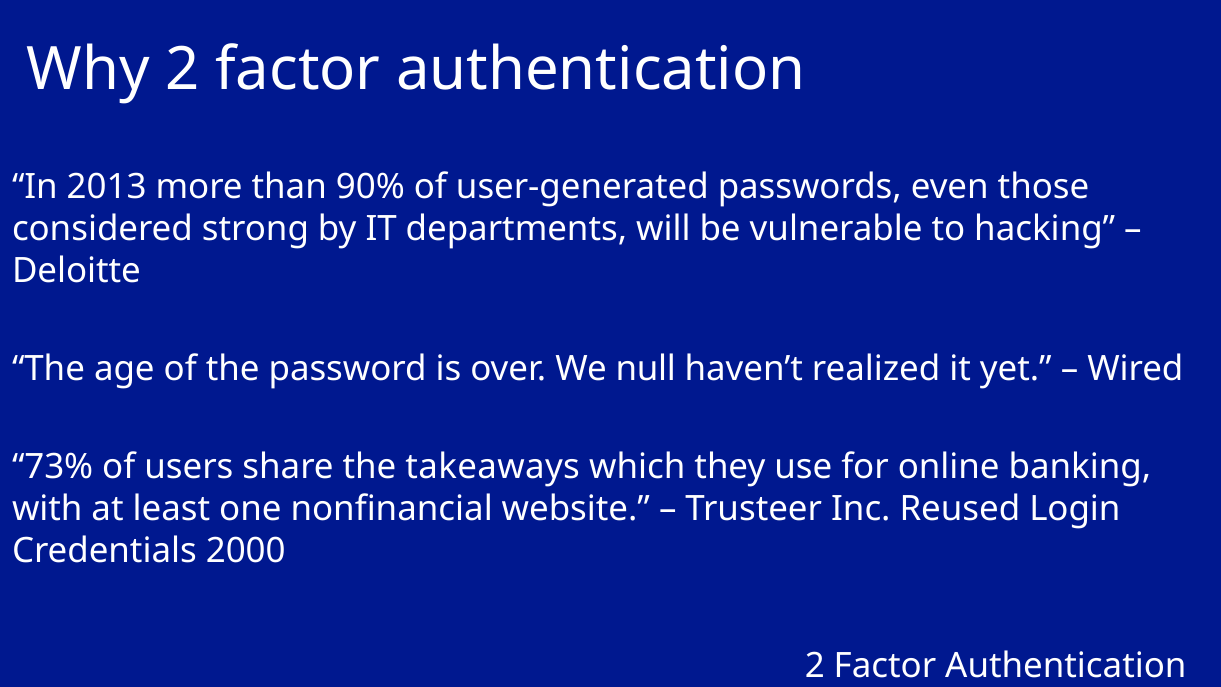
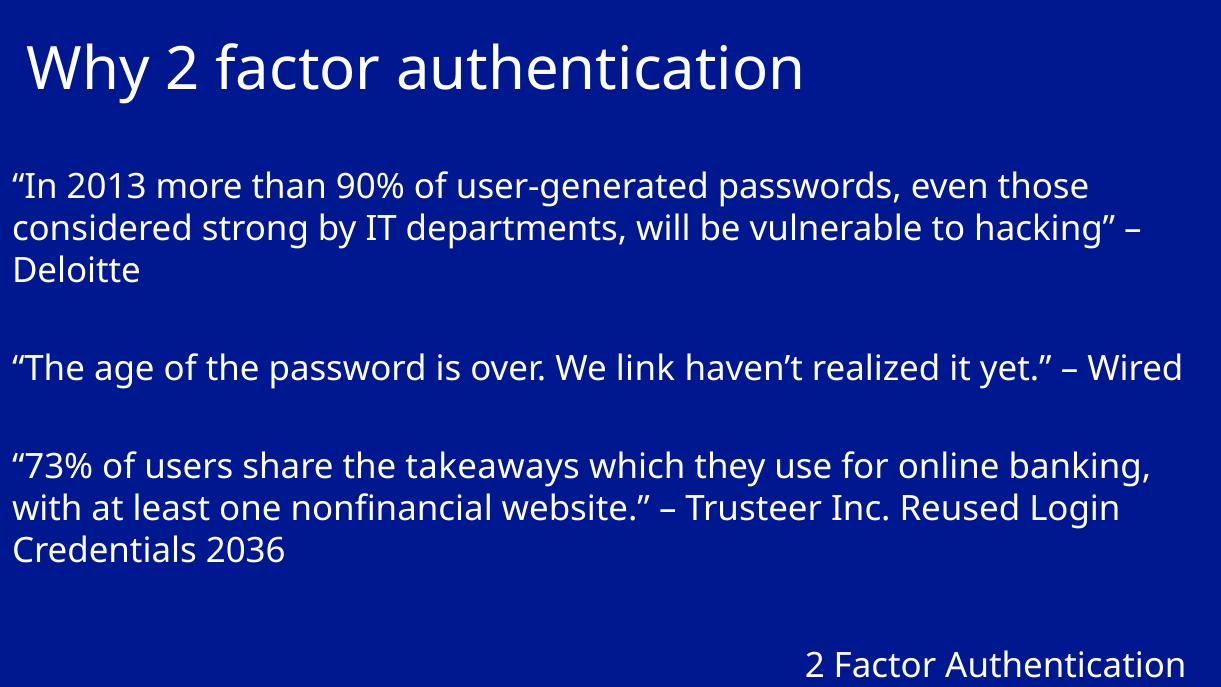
null: null -> link
2000: 2000 -> 2036
